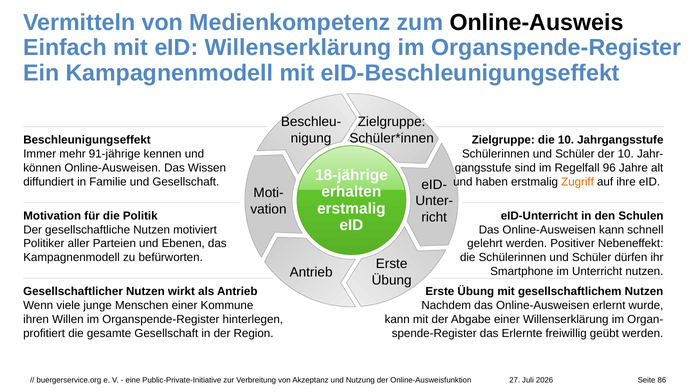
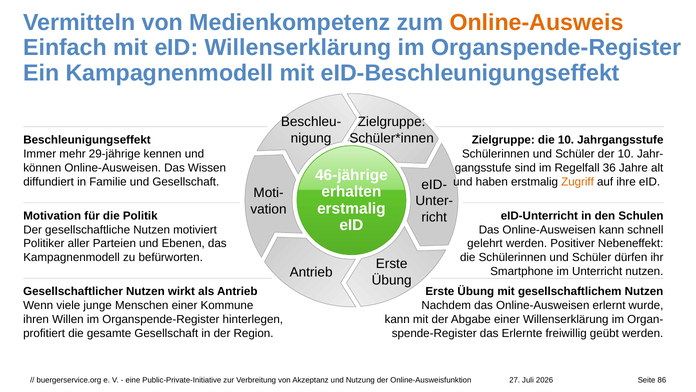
Online-Ausweis colour: black -> orange
91-jährige: 91-jährige -> 29-jährige
96: 96 -> 36
18-jährige: 18-jährige -> 46-jährige
